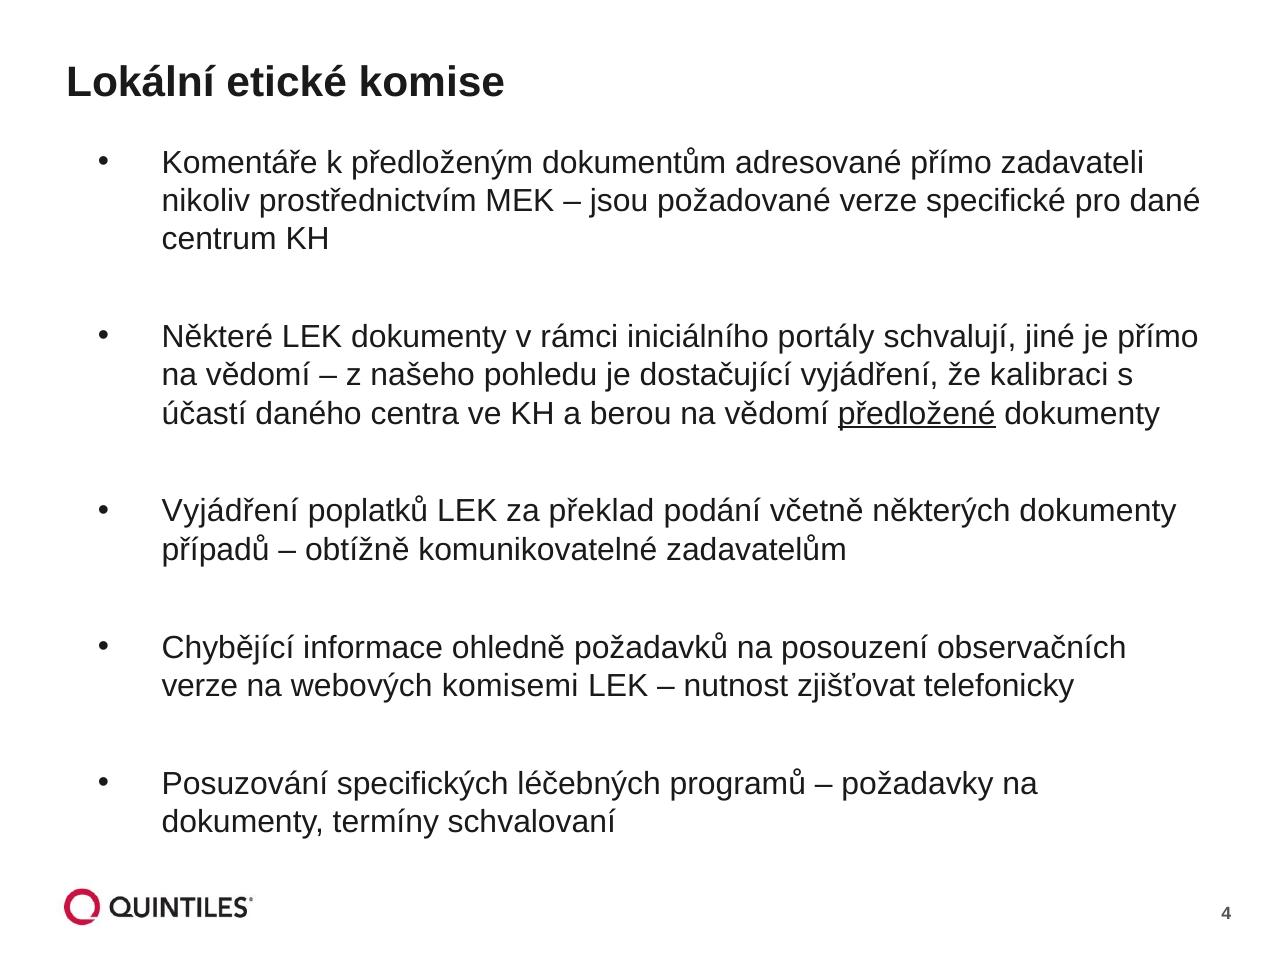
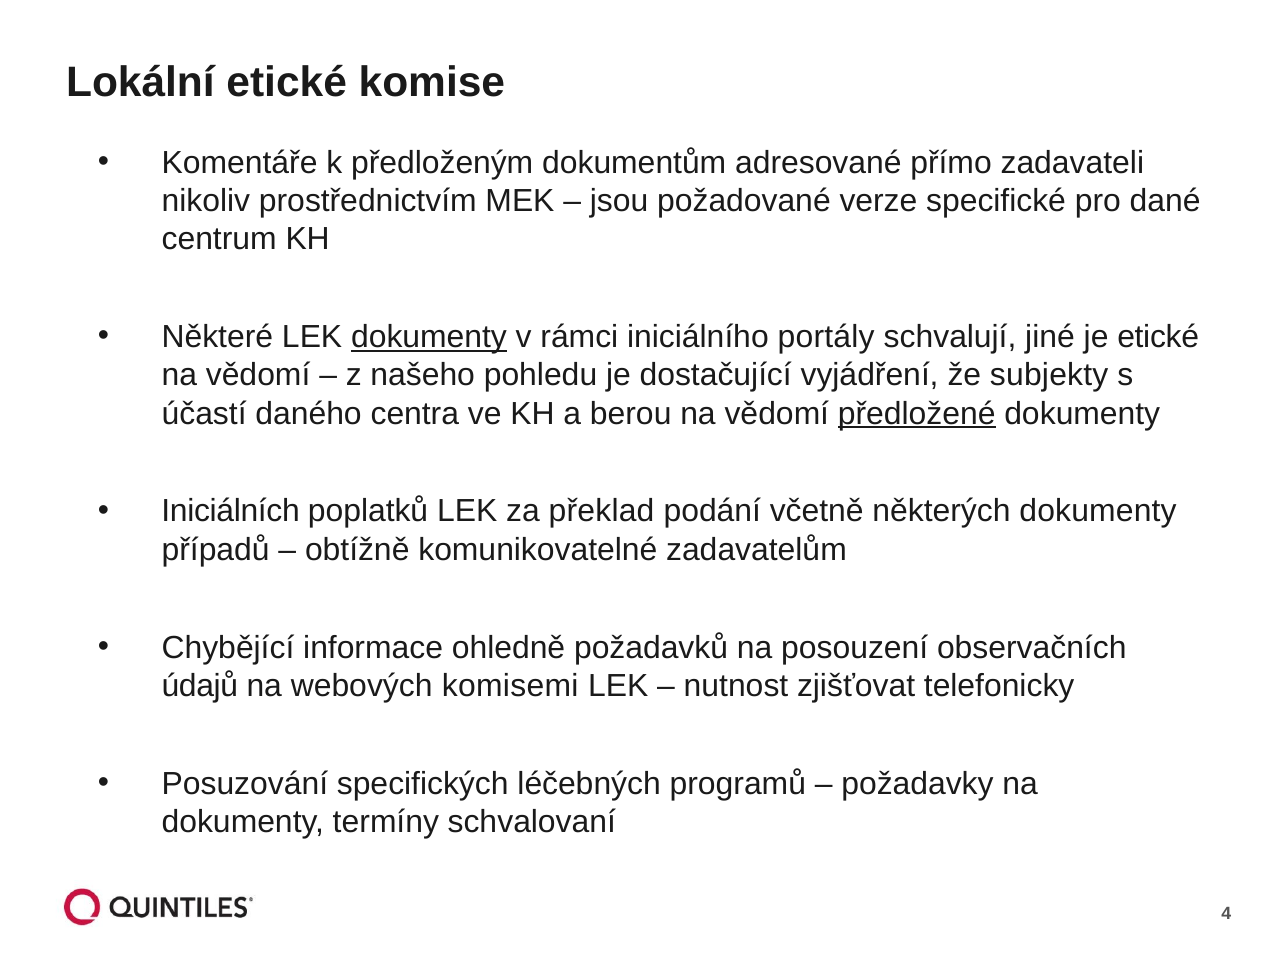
dokumenty at (429, 337) underline: none -> present
je přímo: přímo -> etické
kalibraci: kalibraci -> subjekty
Vyjádření at (230, 511): Vyjádření -> Iniciálních
verze at (200, 685): verze -> údajů
